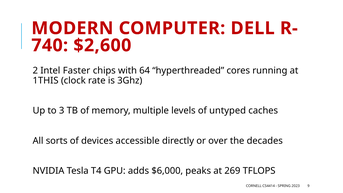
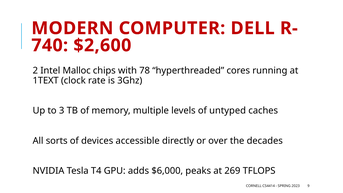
Faster: Faster -> Malloc
64: 64 -> 78
1THIS: 1THIS -> 1TEXT
